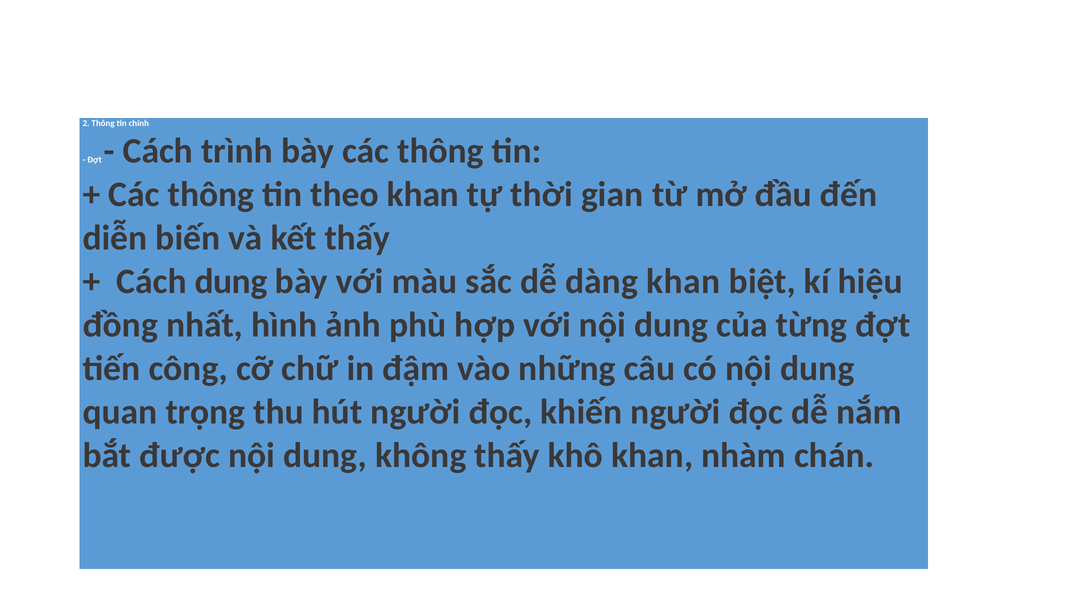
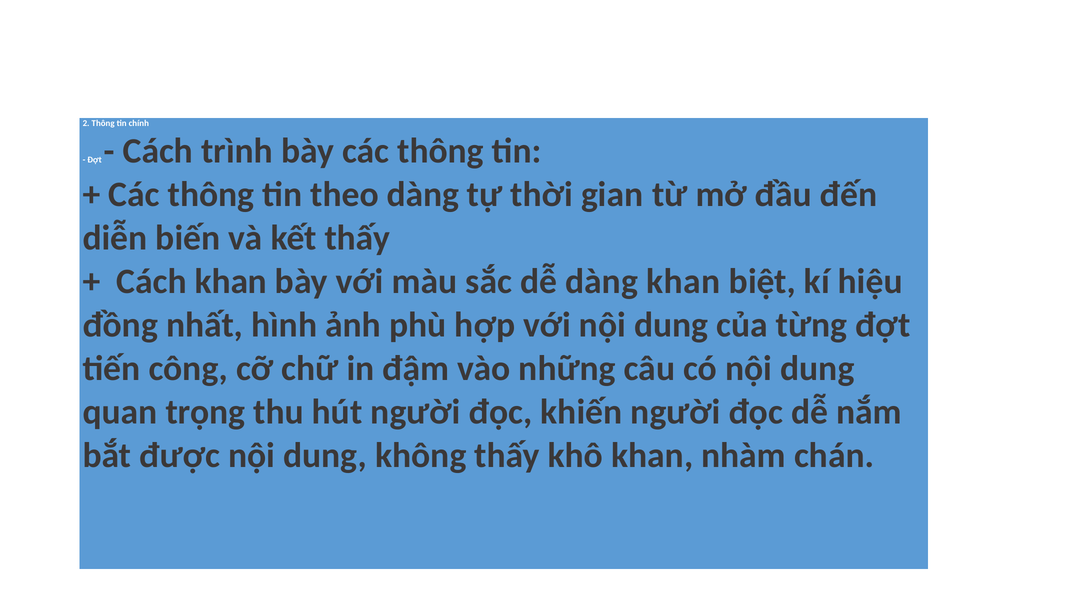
theo khan: khan -> dàng
Cách dung: dung -> khan
